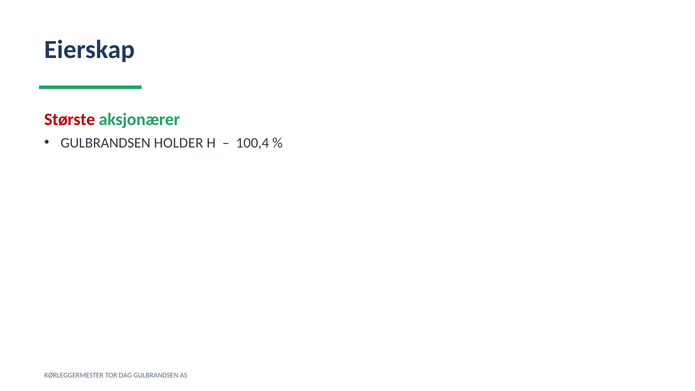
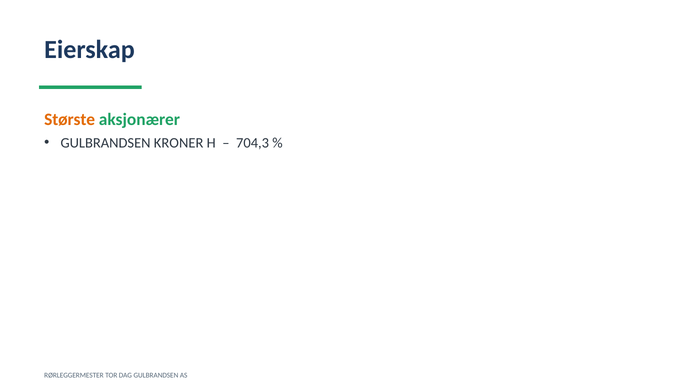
Største colour: red -> orange
HOLDER: HOLDER -> KRONER
100,4: 100,4 -> 704,3
